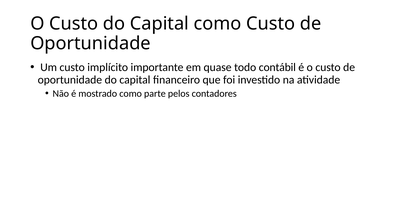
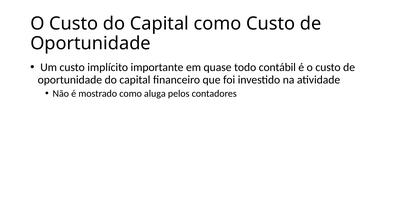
parte: parte -> aluga
